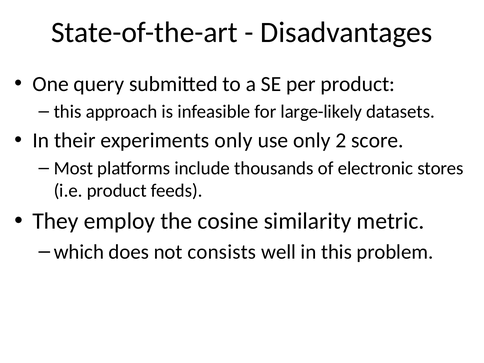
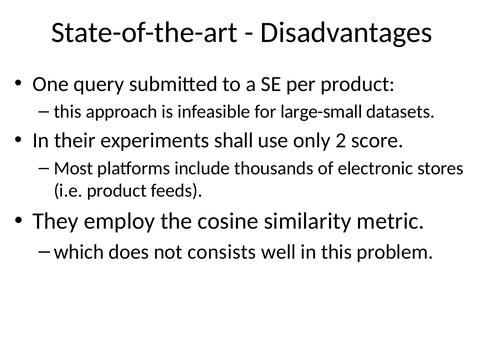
large-likely: large-likely -> large-small
experiments only: only -> shall
